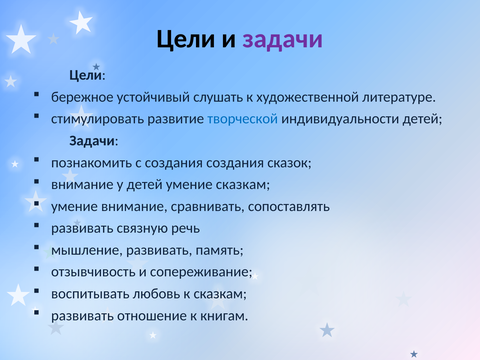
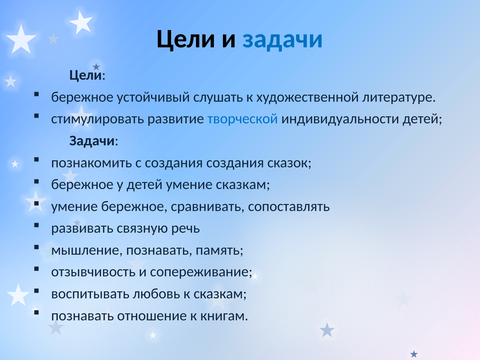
задачи at (283, 39) colour: purple -> blue
внимание at (82, 184): внимание -> бережное
умение внимание: внимание -> бережное
мышление развивать: развивать -> познавать
развивать at (82, 316): развивать -> познавать
